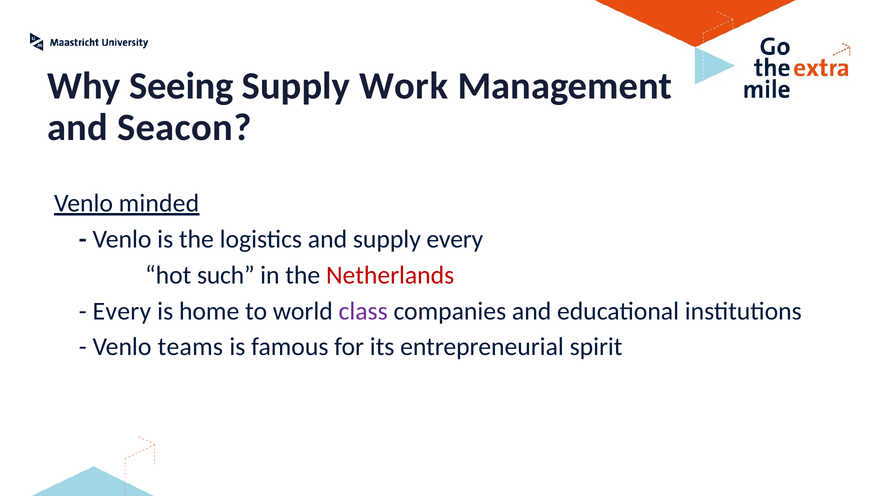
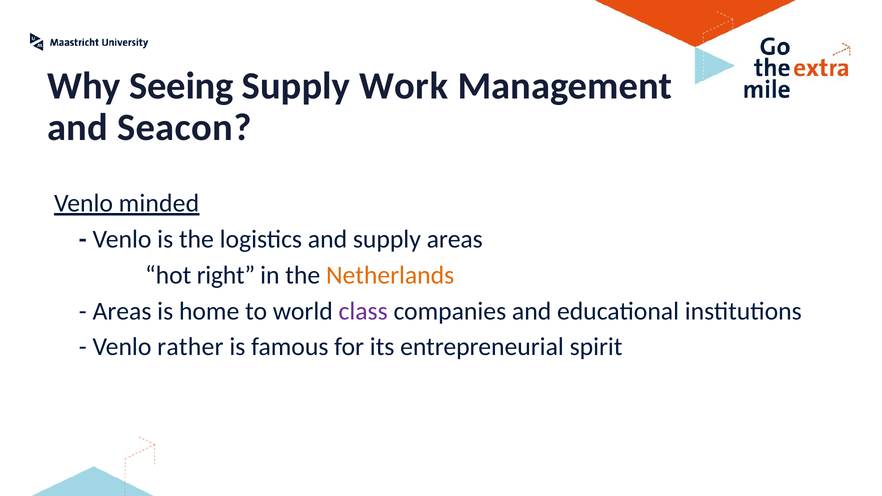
supply every: every -> areas
such: such -> right
Netherlands colour: red -> orange
Every at (122, 311): Every -> Areas
teams: teams -> rather
